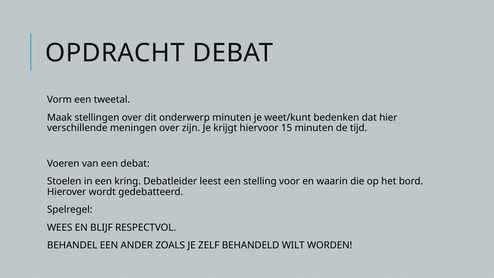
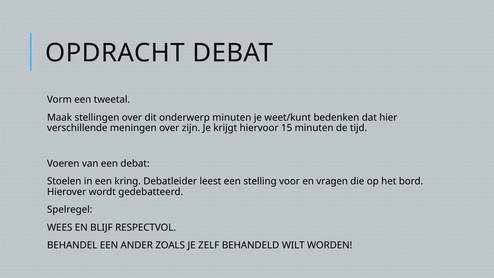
waarin: waarin -> vragen
